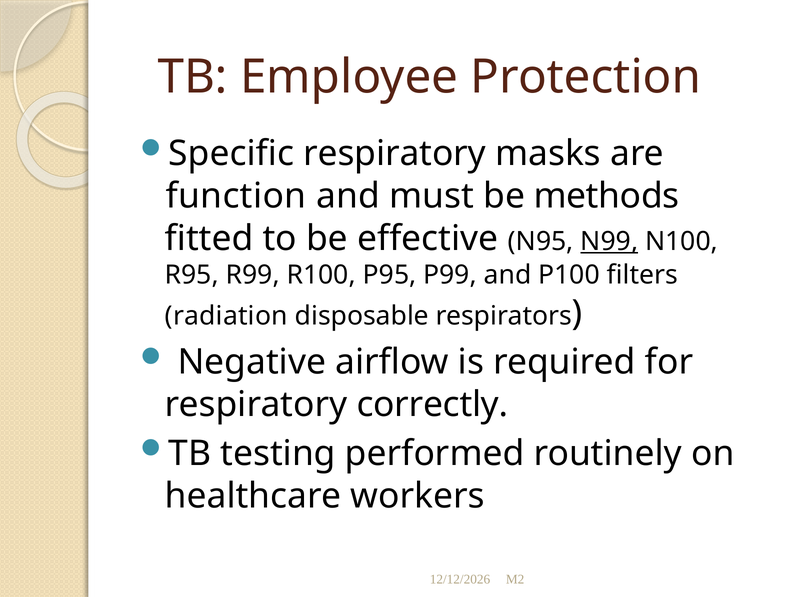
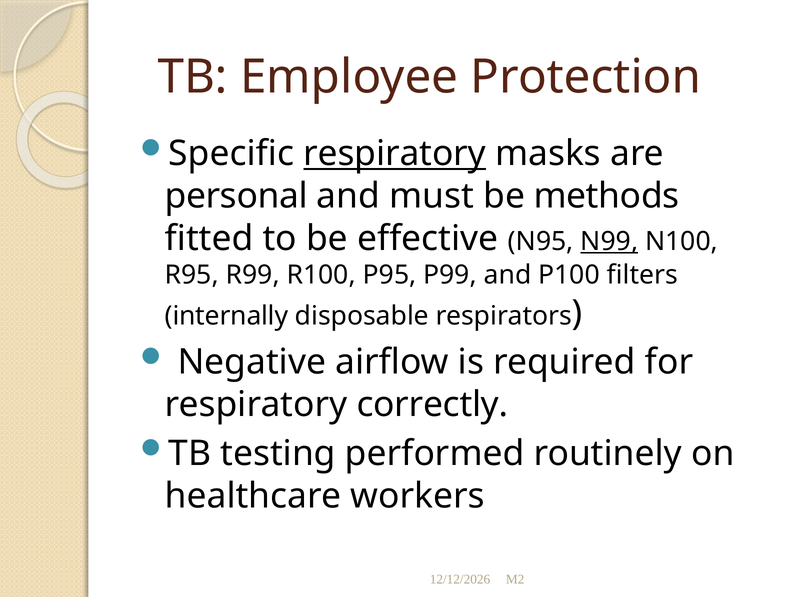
respiratory at (395, 154) underline: none -> present
function: function -> personal
radiation: radiation -> internally
